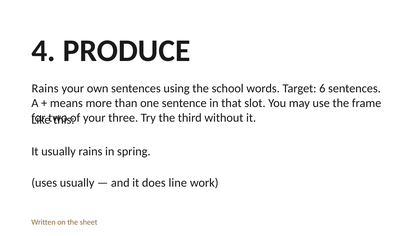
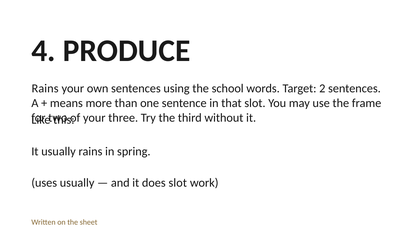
6: 6 -> 2
does line: line -> slot
